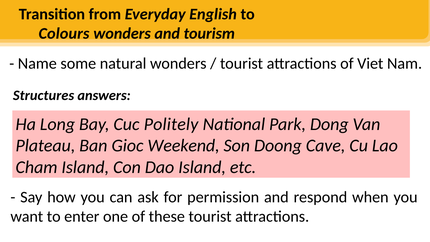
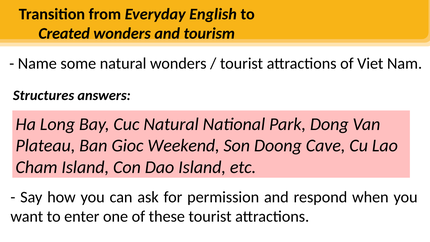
Colours: Colours -> Created
Cuc Politely: Politely -> Natural
